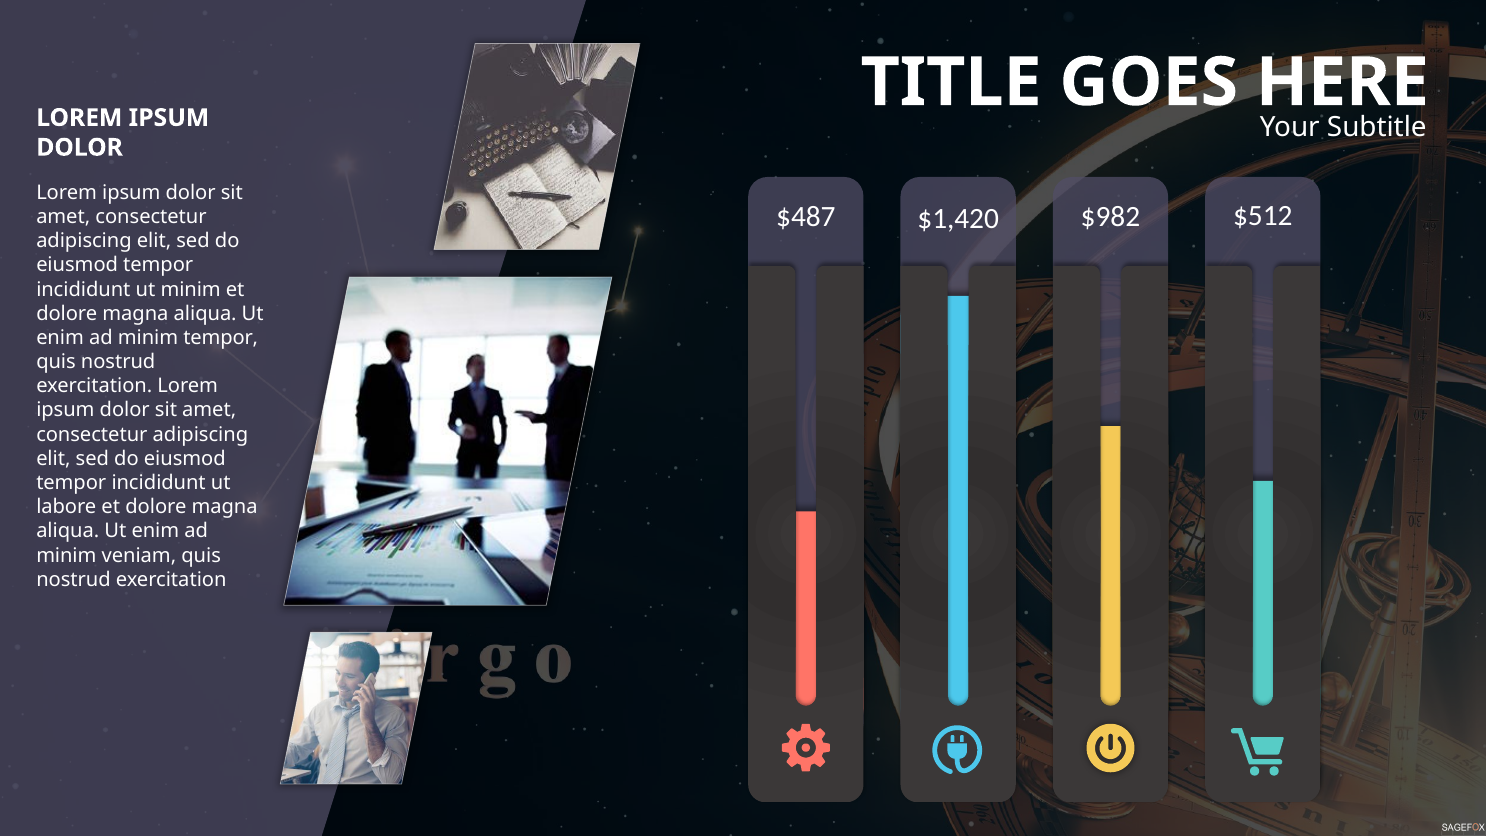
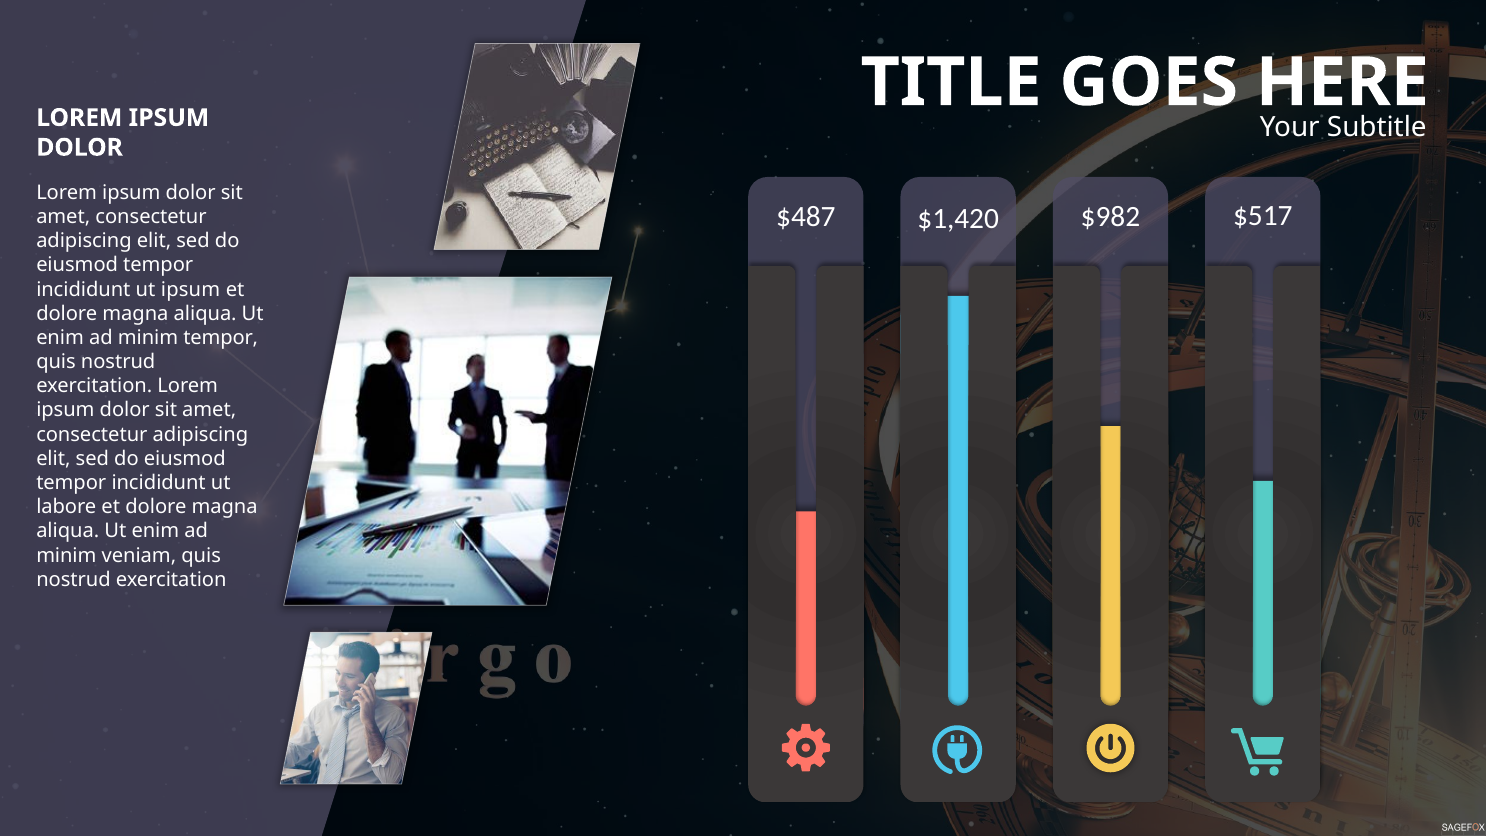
$512: $512 -> $517
ut minim: minim -> ipsum
